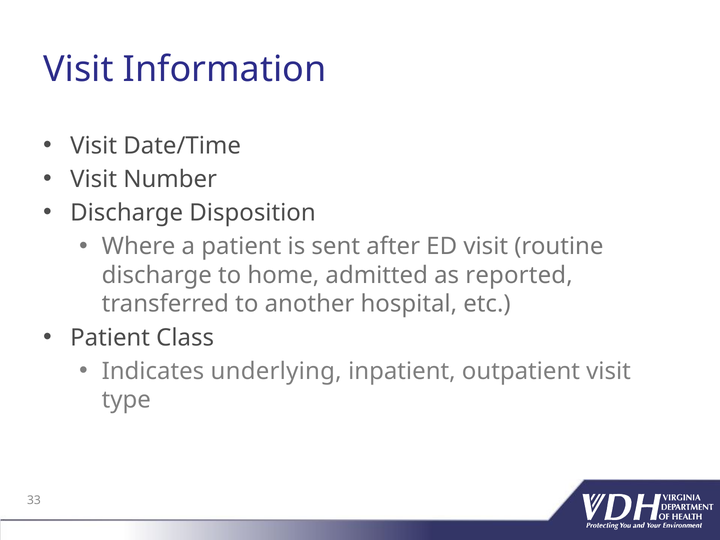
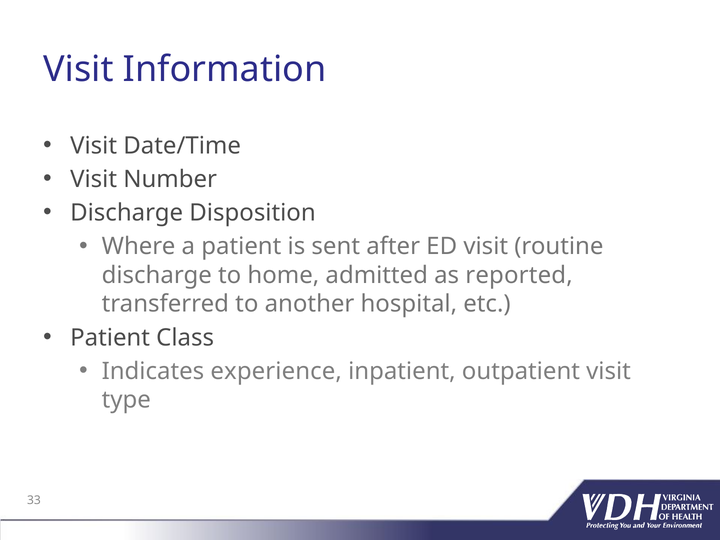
underlying: underlying -> experience
